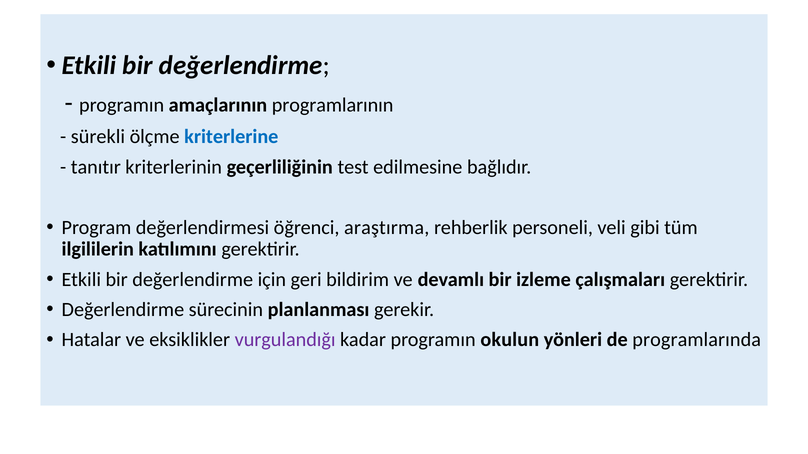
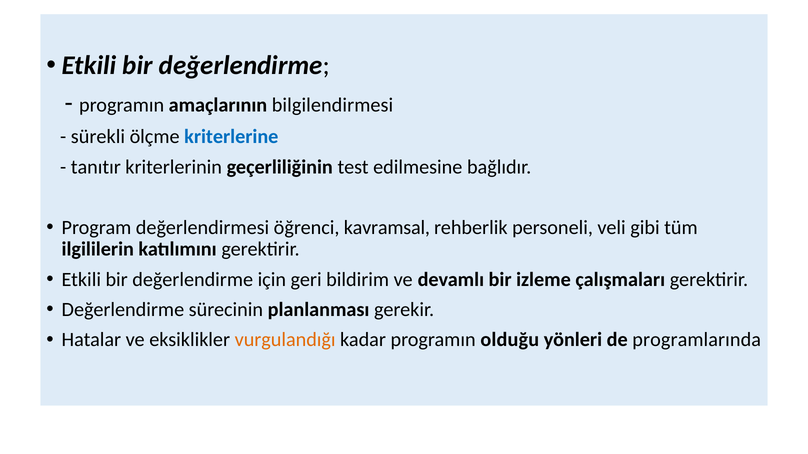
programlarının: programlarının -> bilgilendirmesi
araştırma: araştırma -> kavramsal
vurgulandığı colour: purple -> orange
okulun: okulun -> olduğu
